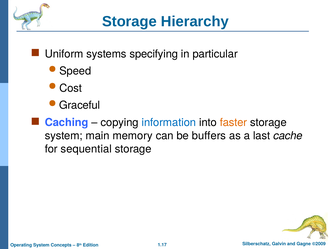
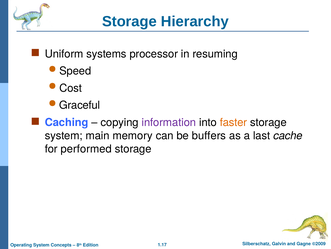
specifying: specifying -> processor
particular: particular -> resuming
information colour: blue -> purple
sequential: sequential -> performed
